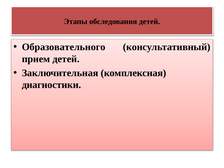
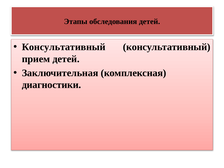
Образовательного at (64, 47): Образовательного -> Консультативный
